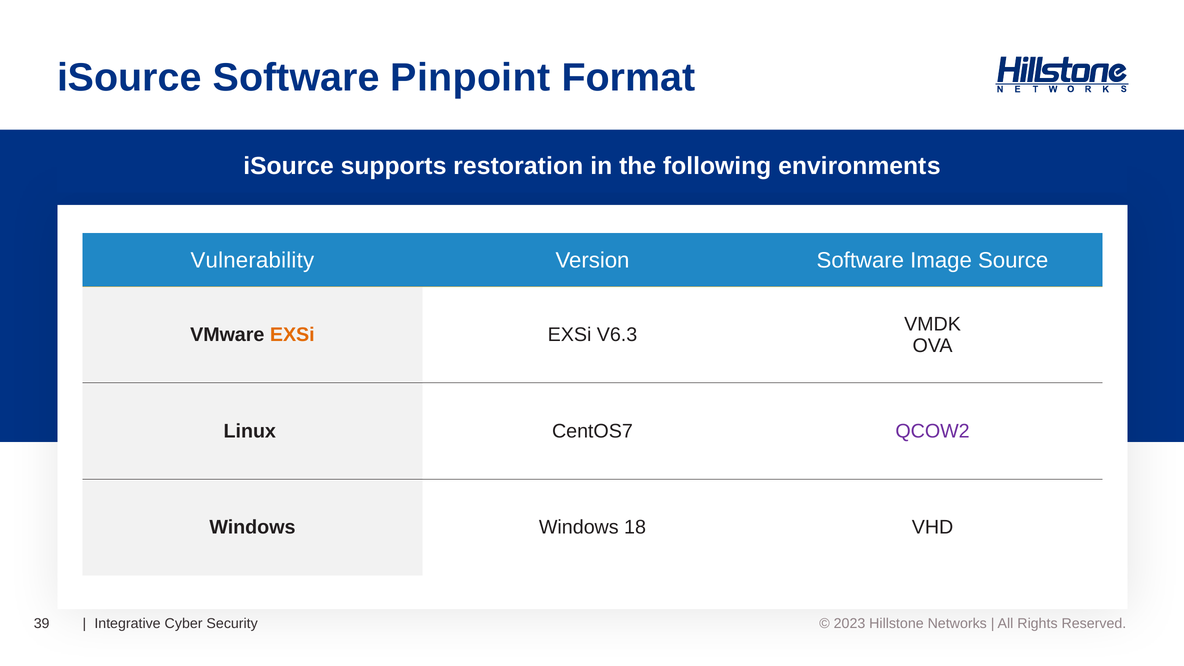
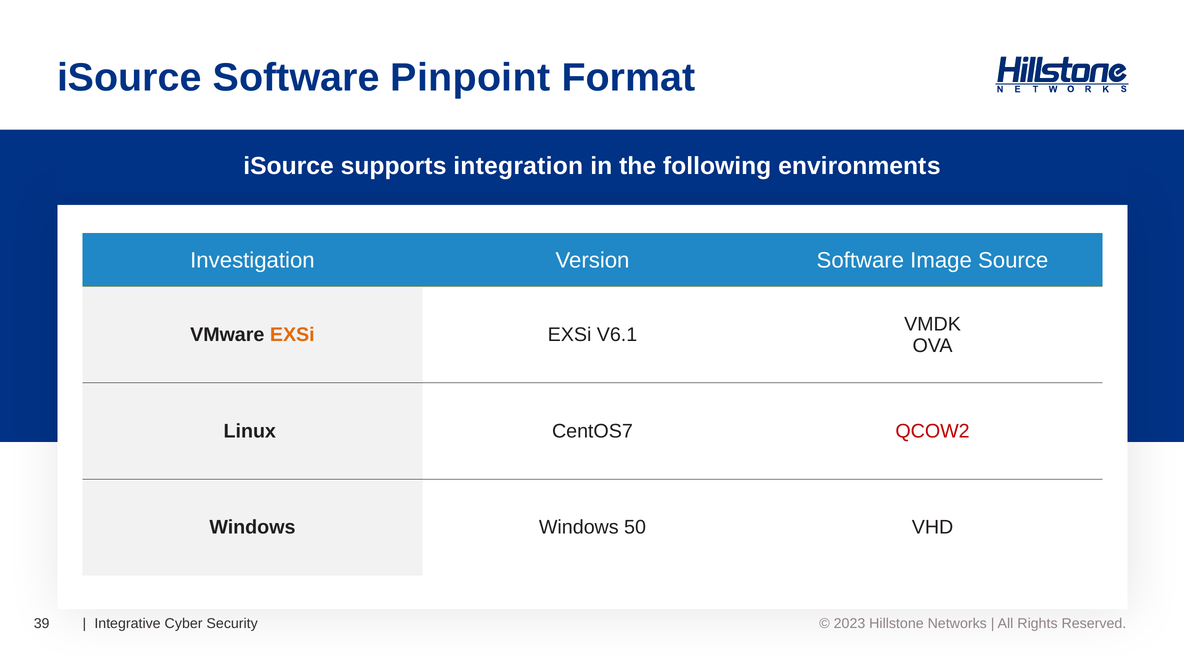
restoration: restoration -> integration
Vulnerability: Vulnerability -> Investigation
V6.3: V6.3 -> V6.1
QCOW2 colour: purple -> red
18: 18 -> 50
